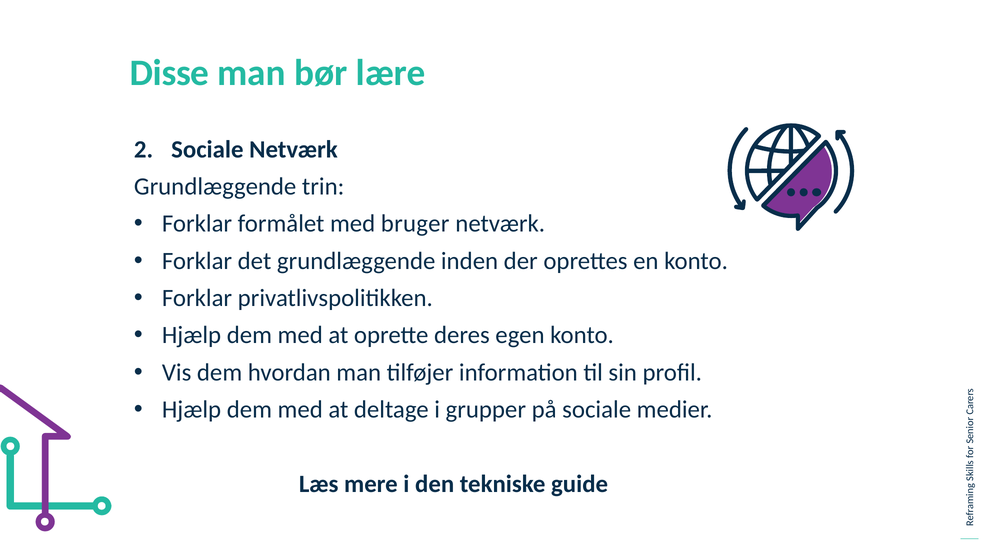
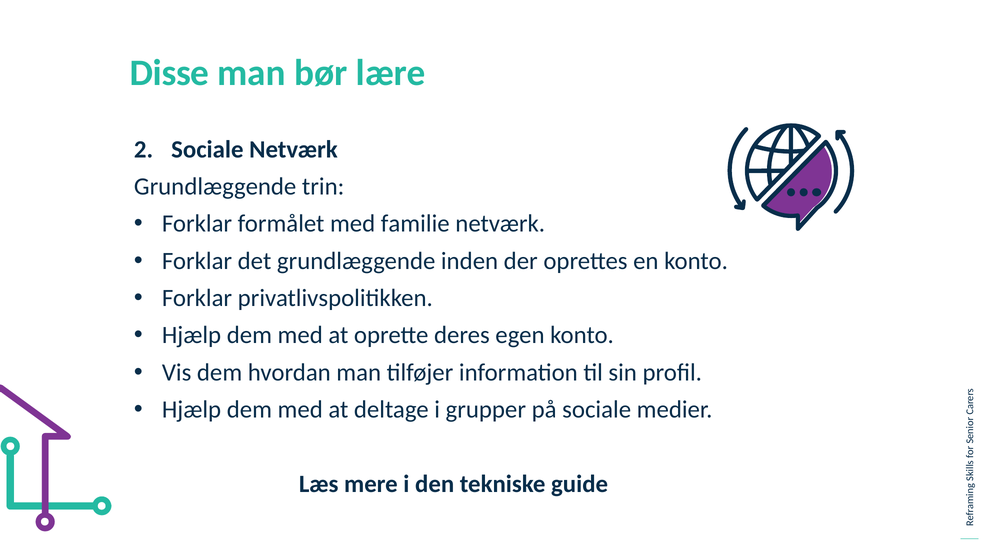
bruger: bruger -> familie
